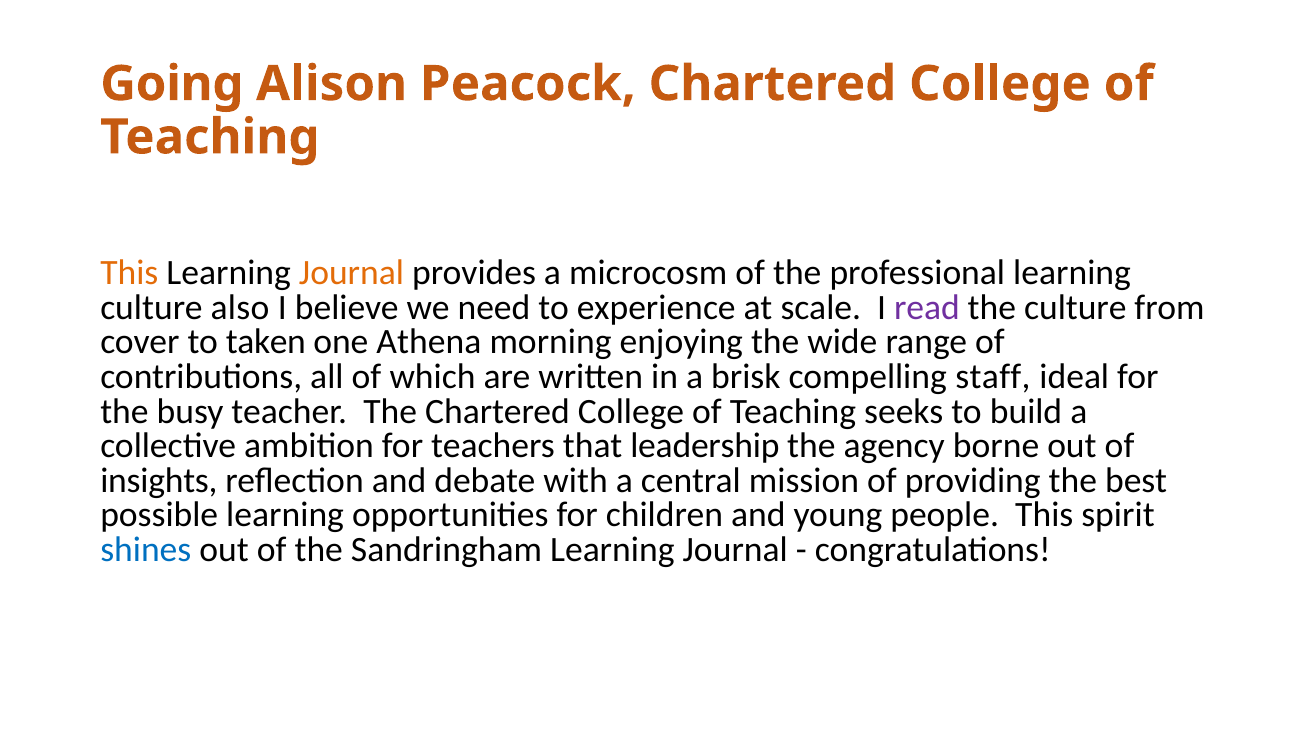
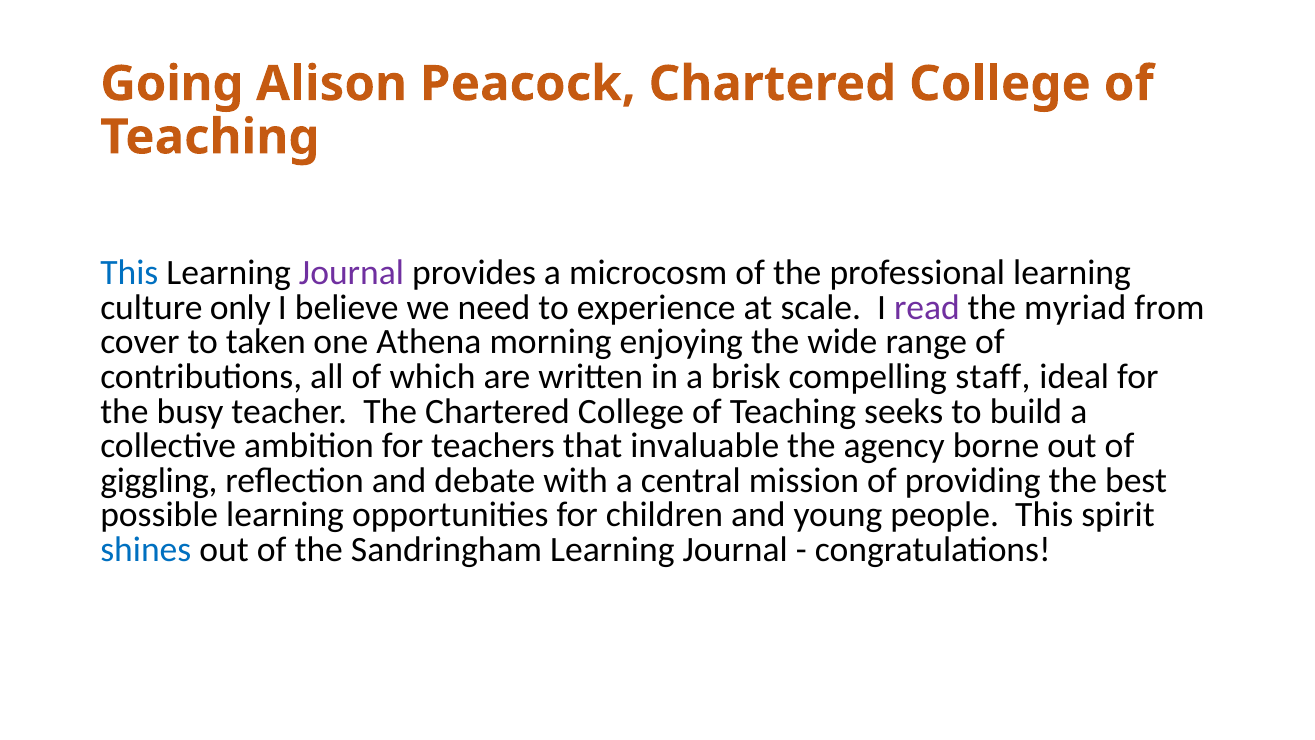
This at (129, 273) colour: orange -> blue
Journal at (351, 273) colour: orange -> purple
also: also -> only
the culture: culture -> myriad
leadership: leadership -> invaluable
insights: insights -> giggling
